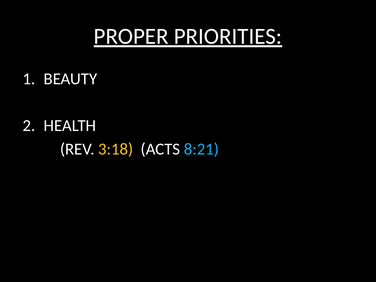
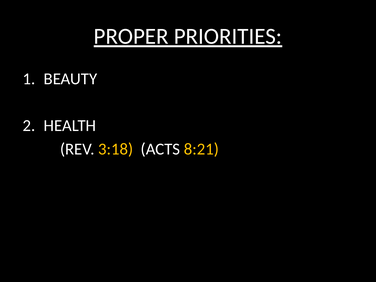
8:21 colour: light blue -> yellow
